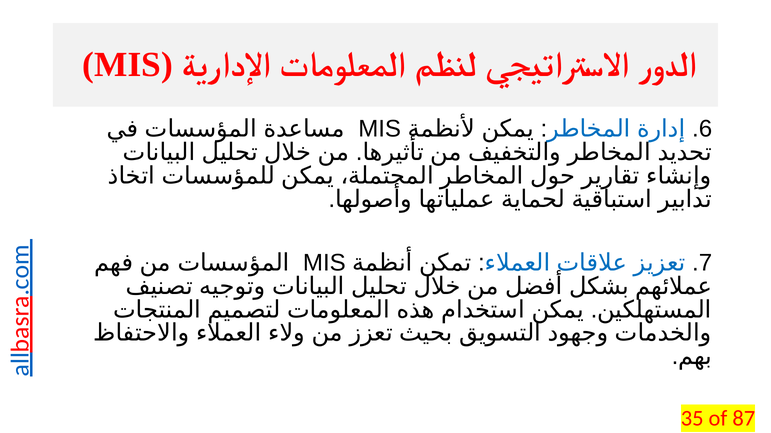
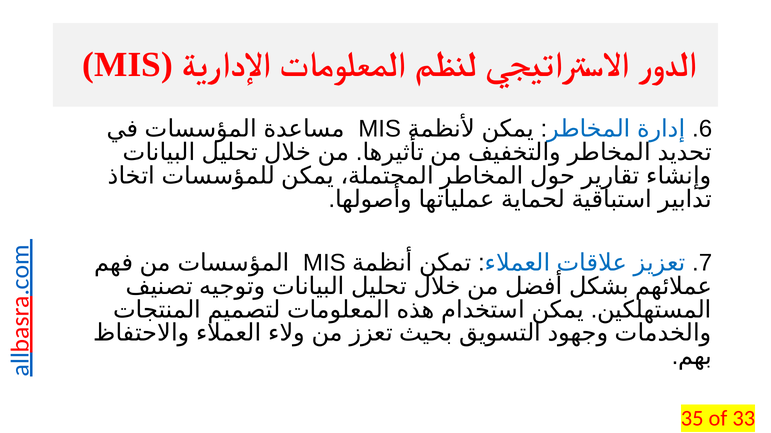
87: 87 -> 33
